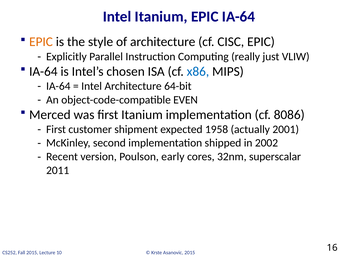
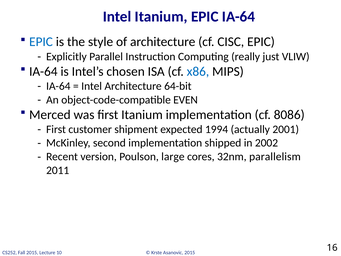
EPIC at (41, 42) colour: orange -> blue
1958: 1958 -> 1994
early: early -> large
superscalar: superscalar -> parallelism
